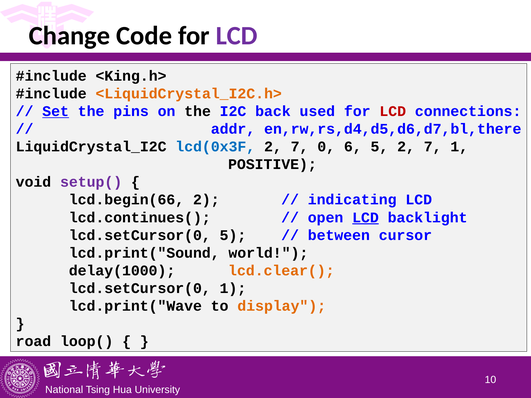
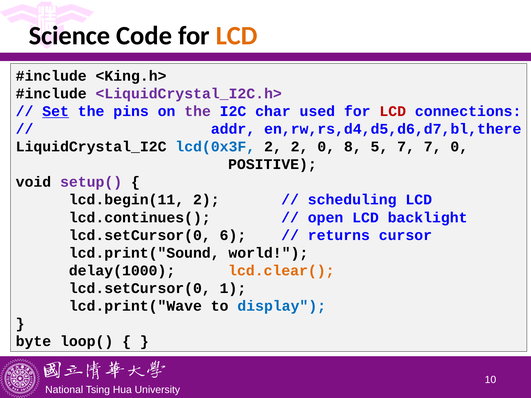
Change: Change -> Science
LCD at (237, 36) colour: purple -> orange
<LiquidCrystal_I2C.h> colour: orange -> purple
the at (198, 111) colour: black -> purple
back: back -> char
7 at (300, 147): 7 -> 2
6: 6 -> 8
5 2: 2 -> 7
7 1: 1 -> 0
lcd.begin(66: lcd.begin(66 -> lcd.begin(11
indicating: indicating -> scheduling
LCD at (365, 218) underline: present -> none
lcd.setCursor(0 5: 5 -> 6
between: between -> returns
display colour: orange -> blue
road: road -> byte
